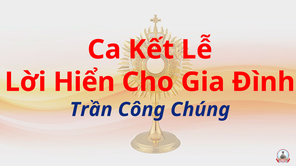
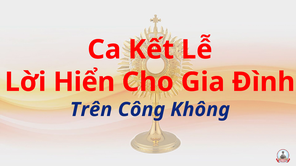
Trần: Trần -> Trên
Chúng: Chúng -> Không
